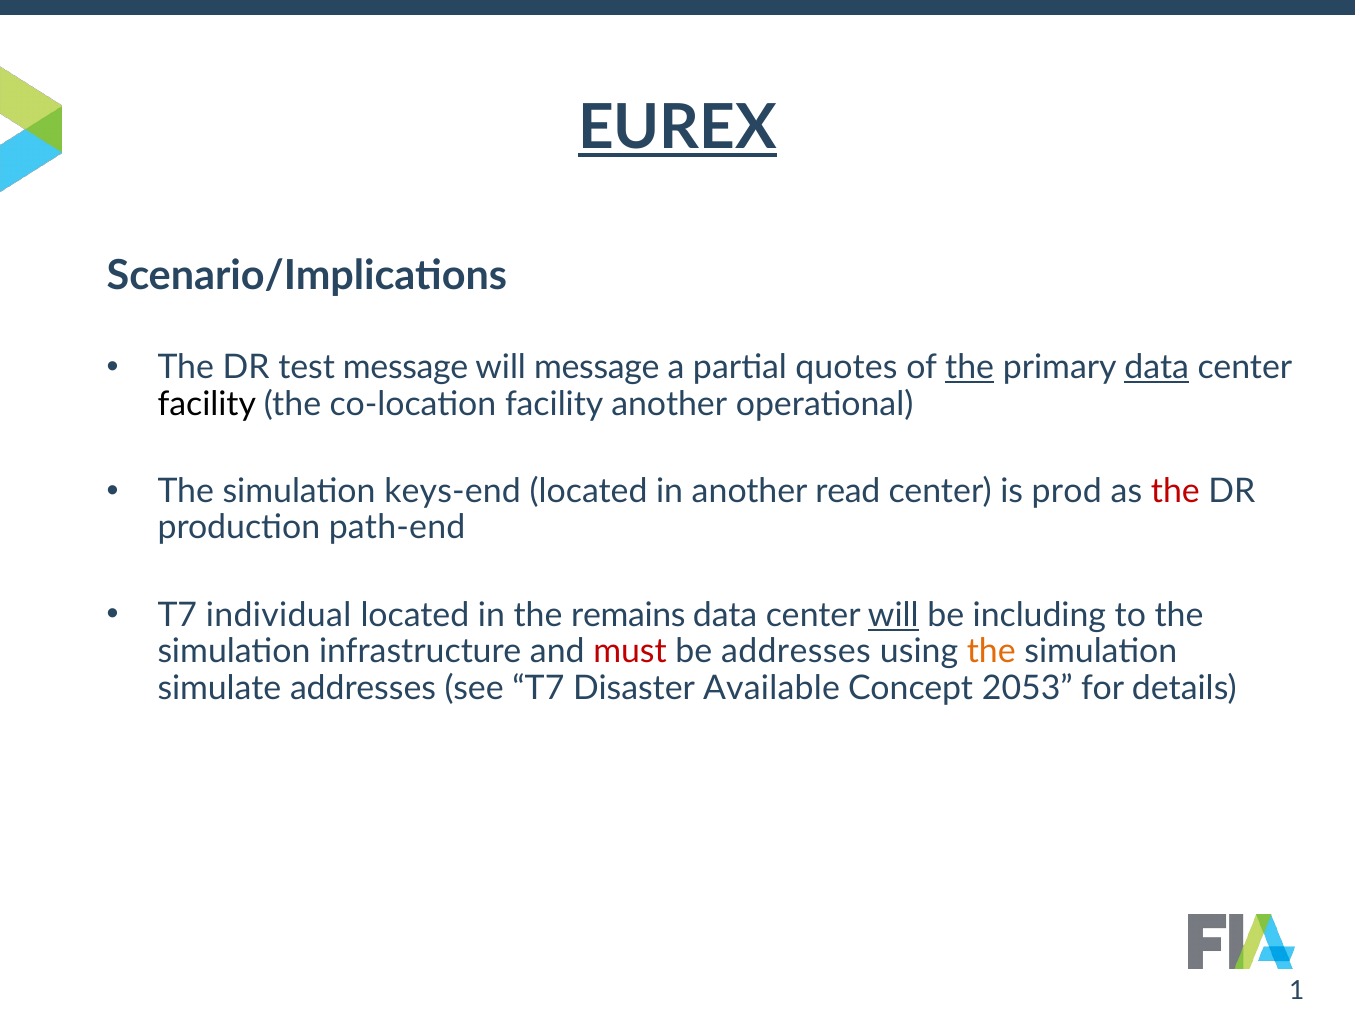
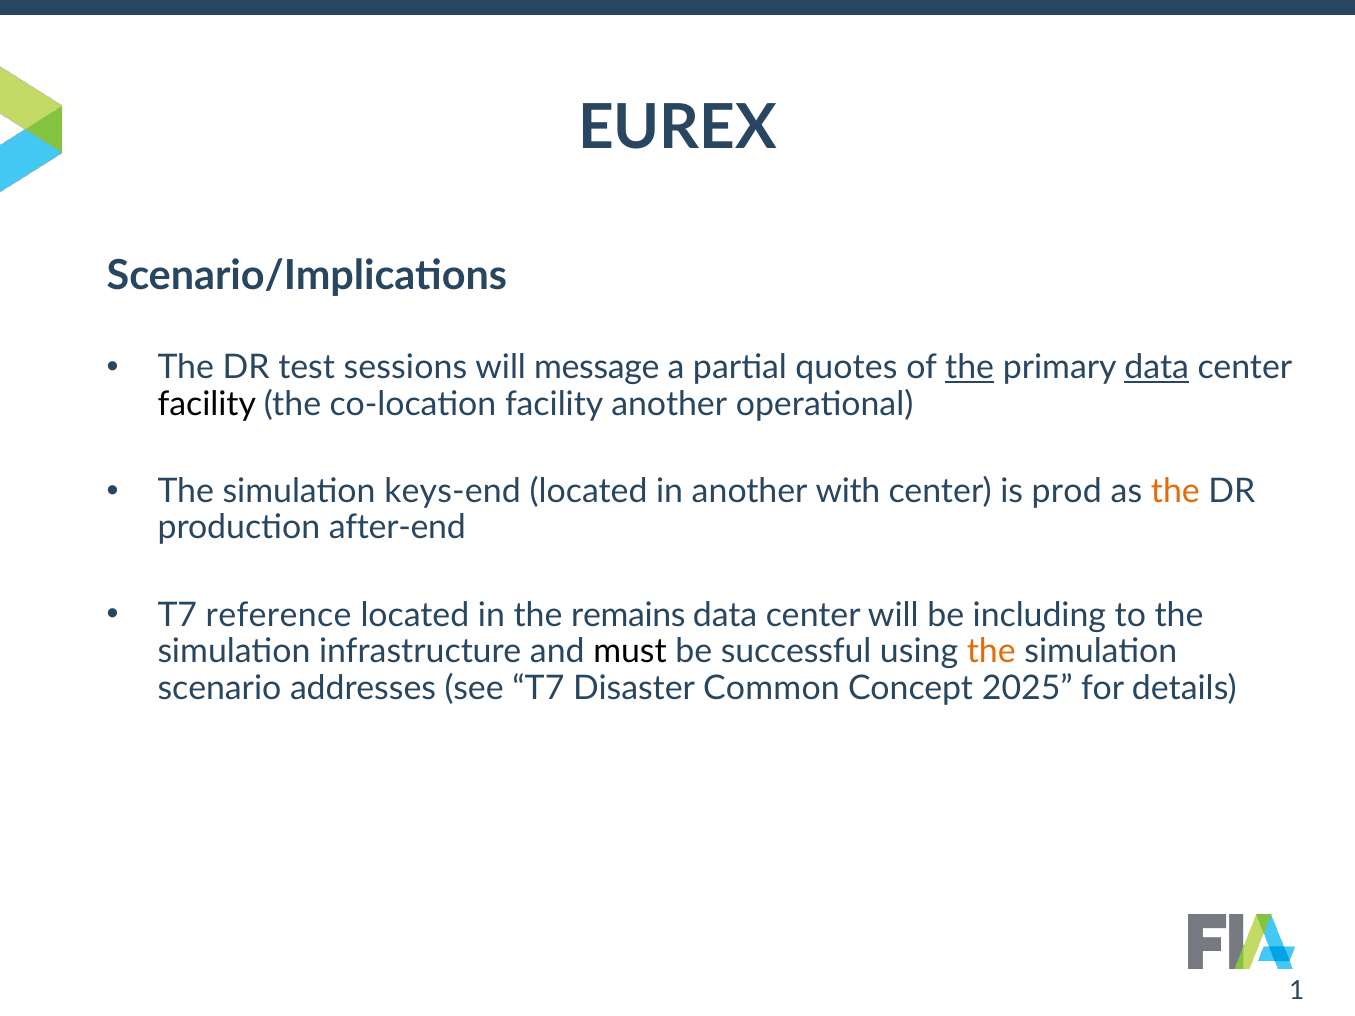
EUREX underline: present -> none
test message: message -> sessions
read: read -> with
the at (1175, 491) colour: red -> orange
path-end: path-end -> after-end
individual: individual -> reference
will at (893, 615) underline: present -> none
must colour: red -> black
be addresses: addresses -> successful
simulate: simulate -> scenario
Available: Available -> Common
2053: 2053 -> 2025
